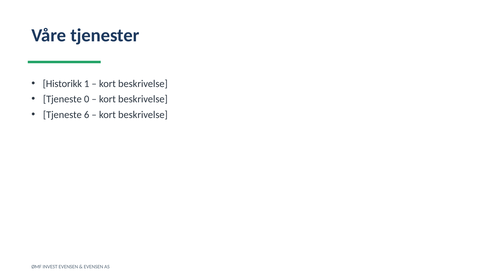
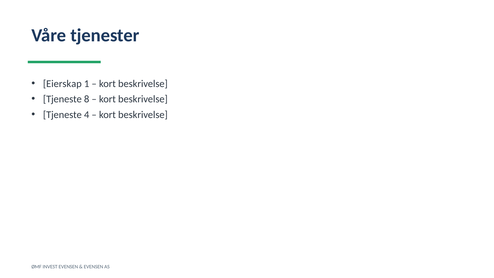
Historikk: Historikk -> Eierskap
0: 0 -> 8
6: 6 -> 4
